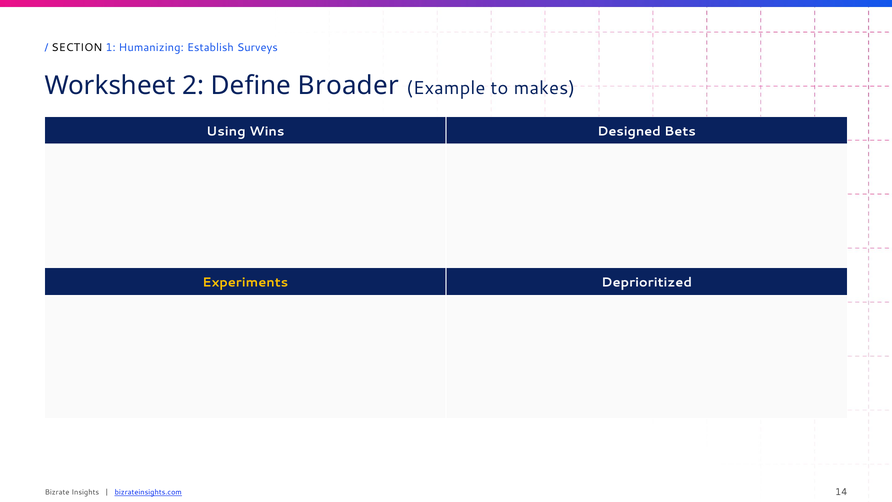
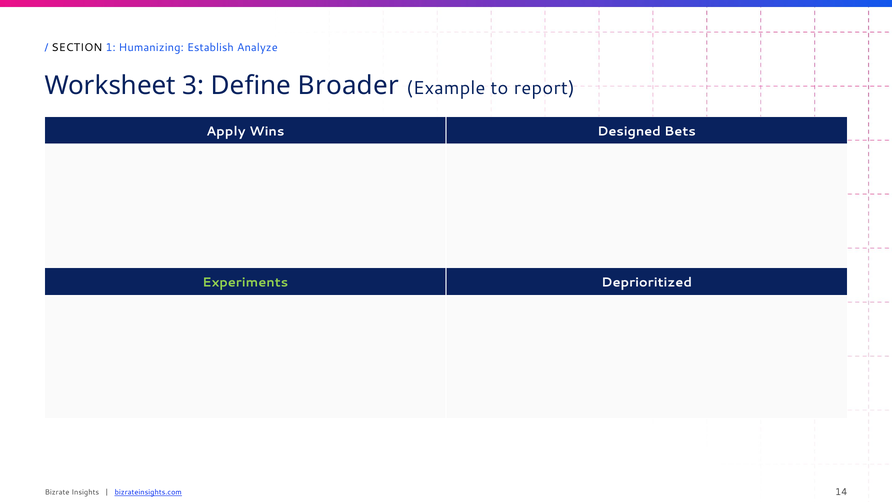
Surveys: Surveys -> Analyze
2: 2 -> 3
makes: makes -> report
Using: Using -> Apply
Experiments colour: yellow -> light green
